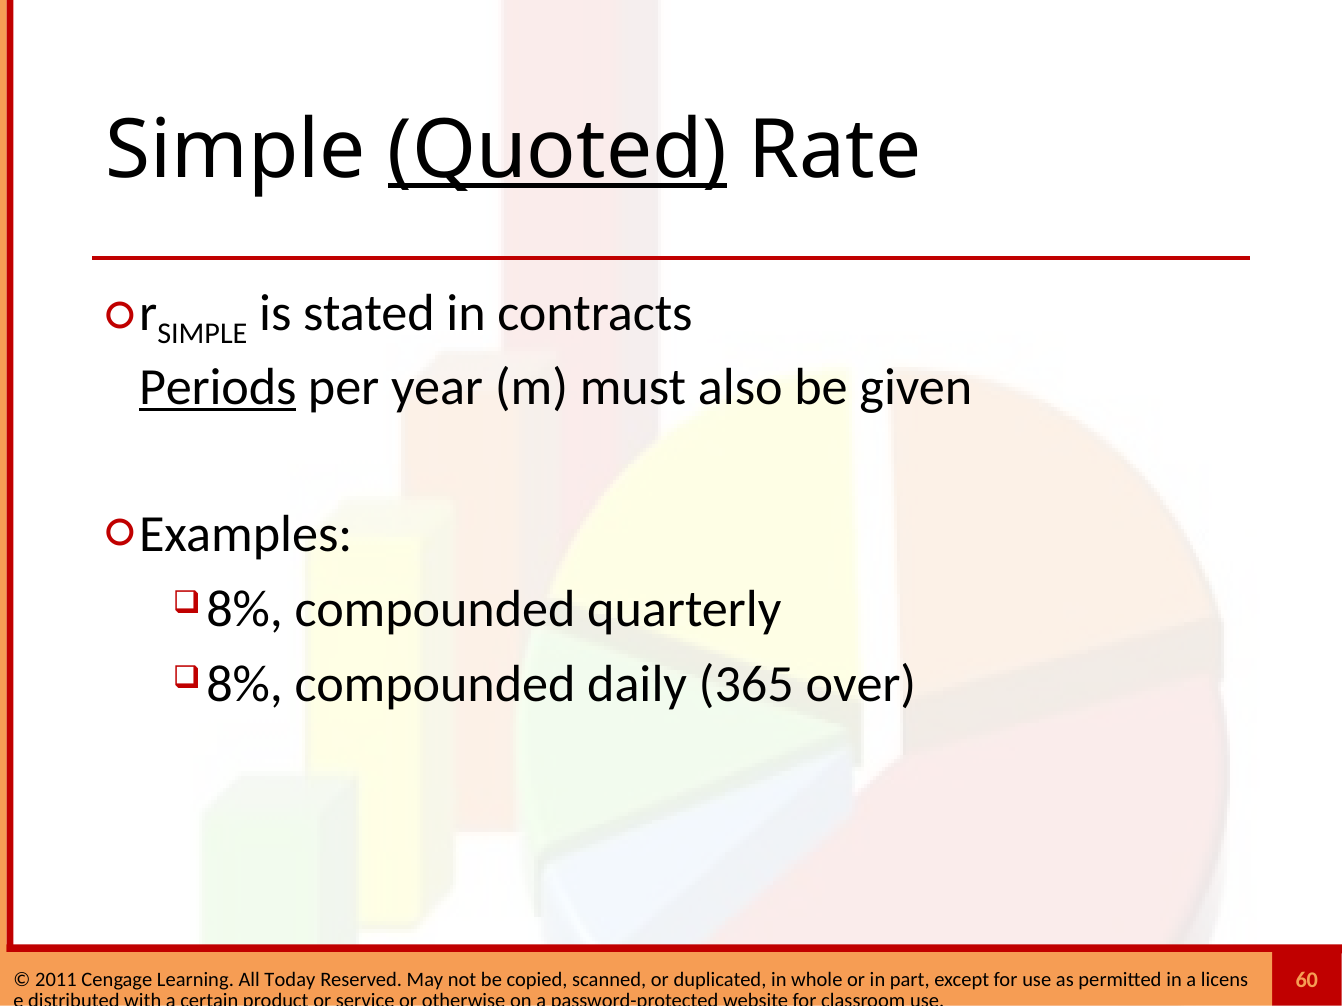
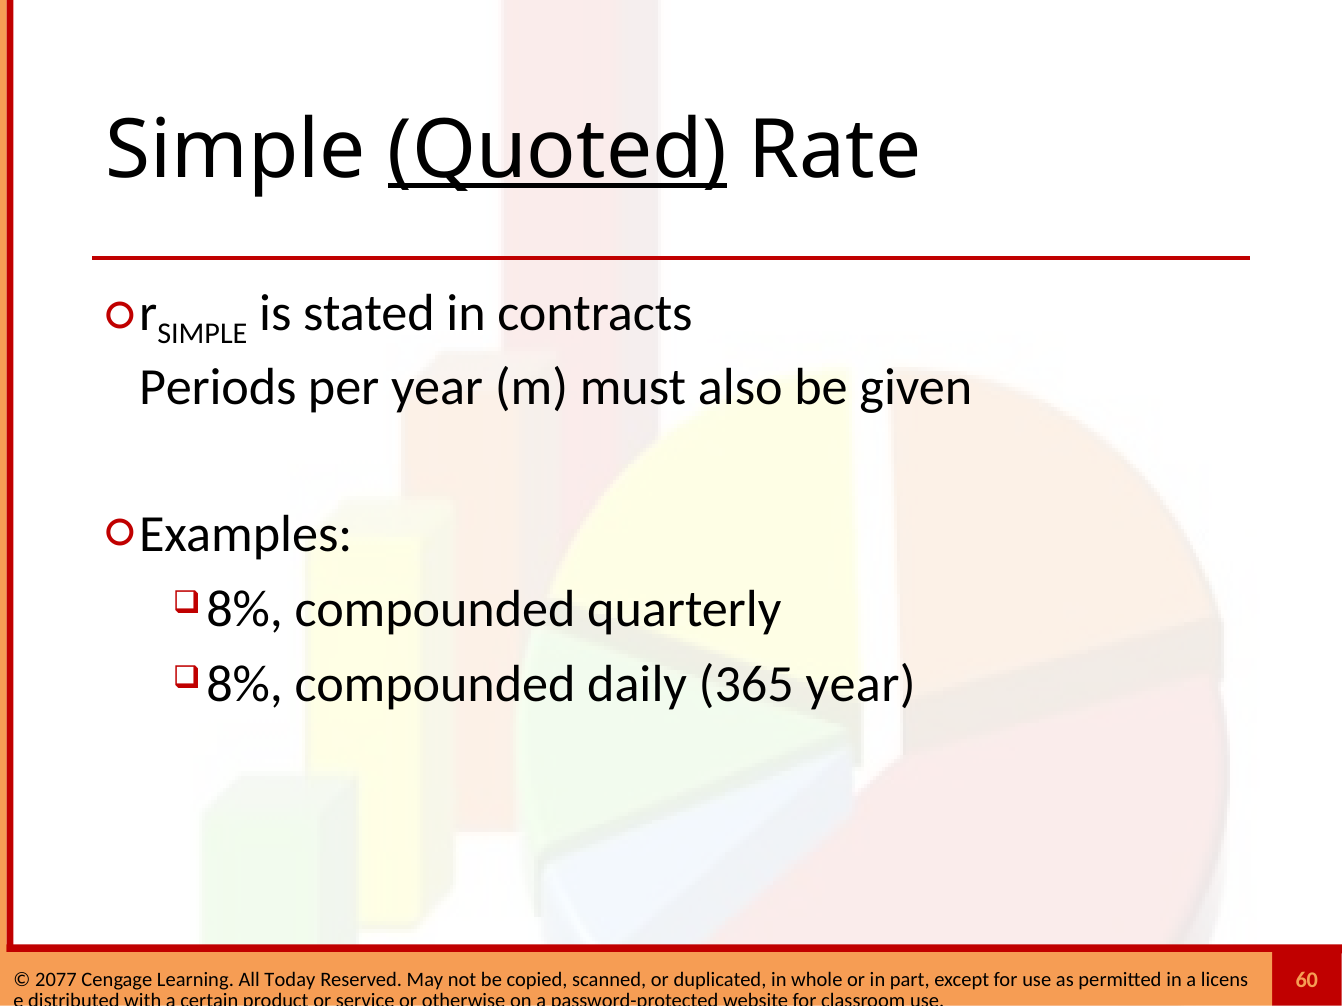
Periods underline: present -> none
365 over: over -> year
2011: 2011 -> 2077
